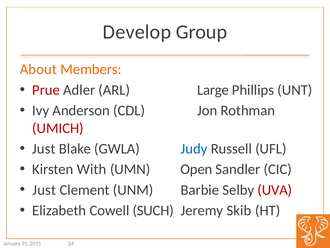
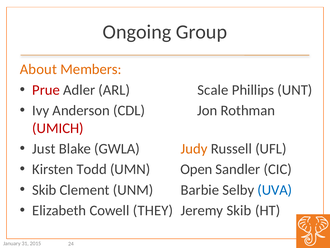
Develop: Develop -> Ongoing
Large: Large -> Scale
Judy colour: blue -> orange
With: With -> Todd
Just at (44, 190): Just -> Skib
UVA colour: red -> blue
SUCH: SUCH -> THEY
